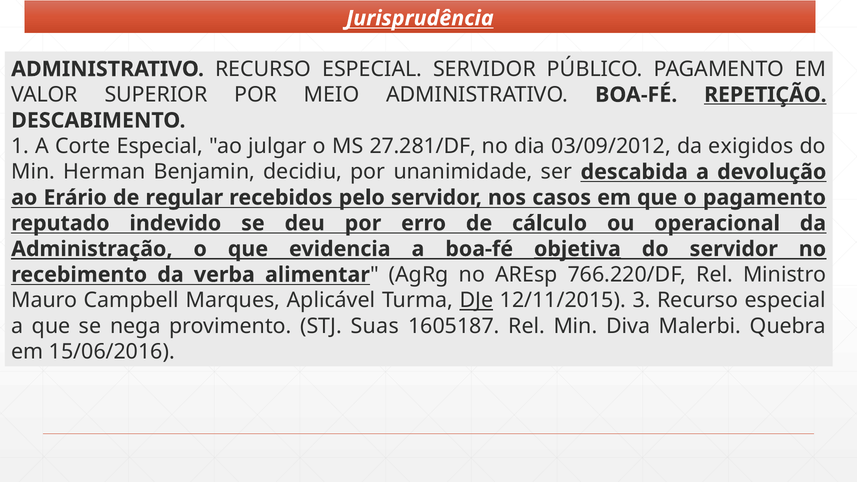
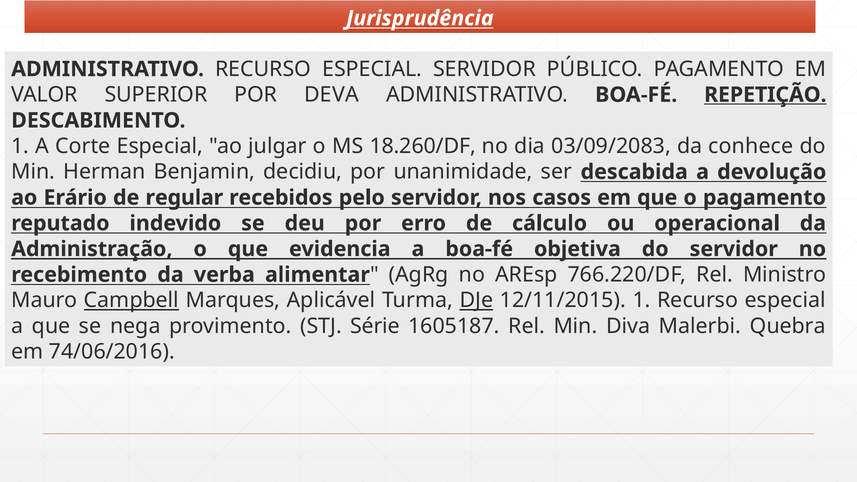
MEIO: MEIO -> DEVA
27.281/DF: 27.281/DF -> 18.260/DF
03/09/2012: 03/09/2012 -> 03/09/2083
exigidos: exigidos -> conhece
objetiva underline: present -> none
Campbell underline: none -> present
12/11/2015 3: 3 -> 1
Suas: Suas -> Série
15/06/2016: 15/06/2016 -> 74/06/2016
